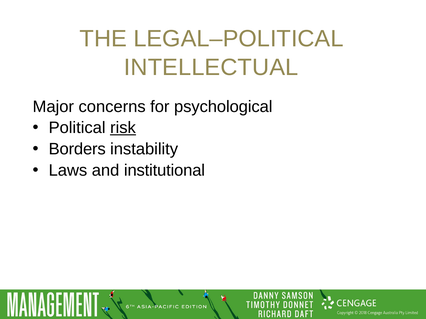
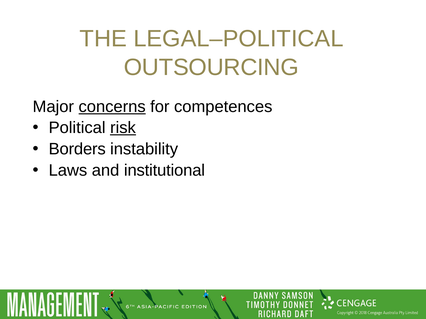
INTELLECTUAL: INTELLECTUAL -> OUTSOURCING
concerns underline: none -> present
psychological: psychological -> competences
